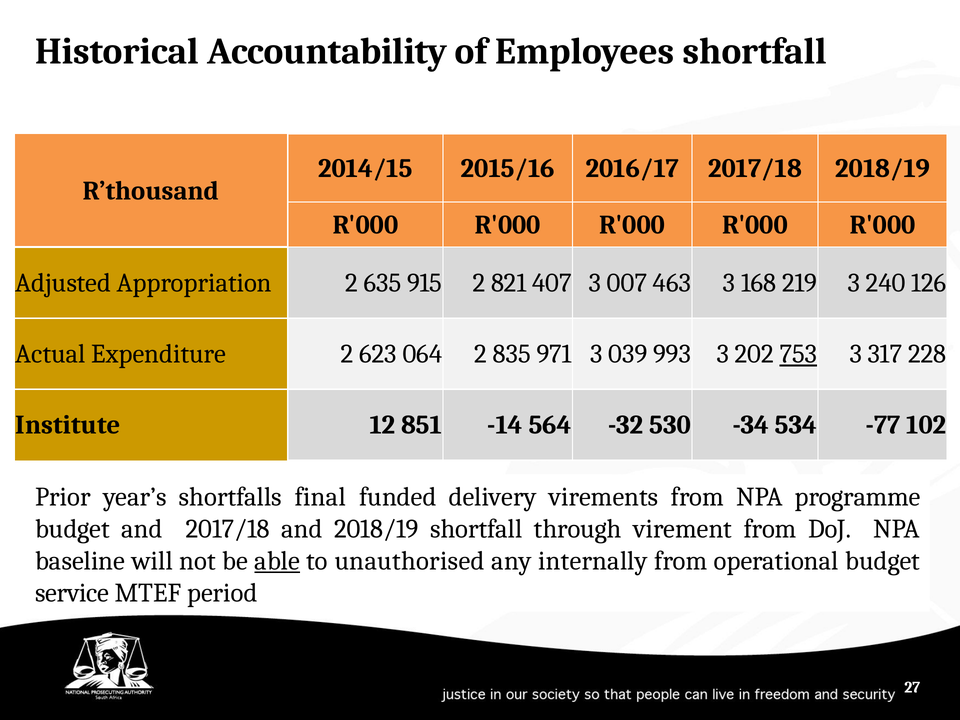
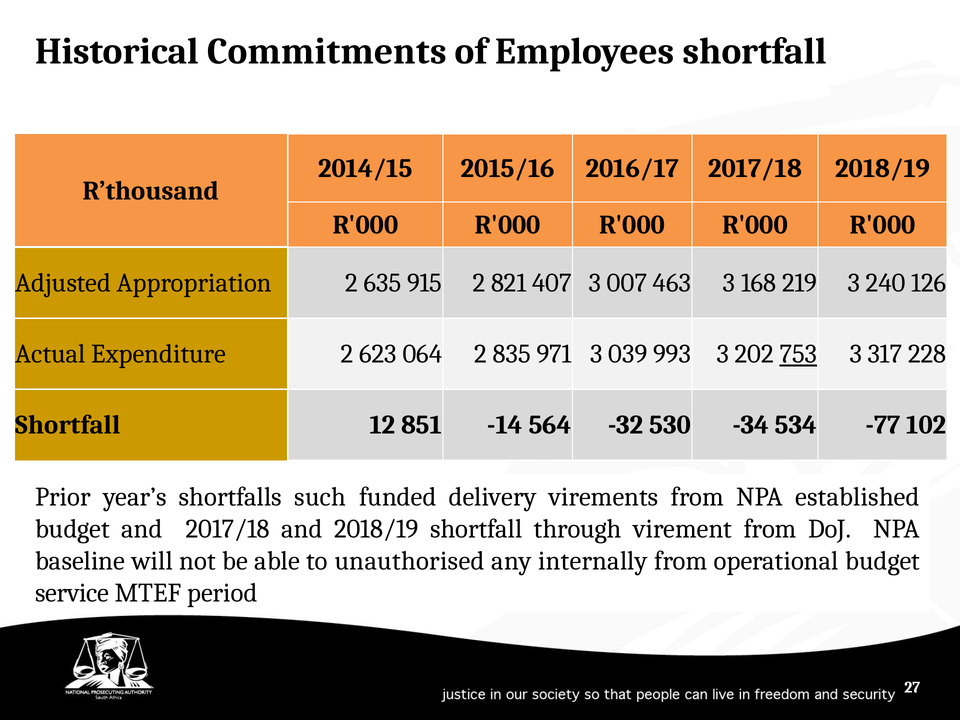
Accountability: Accountability -> Commitments
Institute at (68, 425): Institute -> Shortfall
final: final -> such
programme: programme -> established
able underline: present -> none
